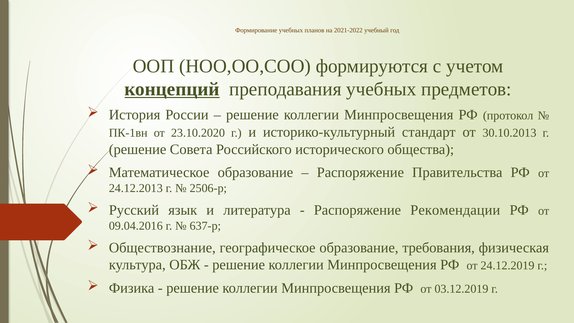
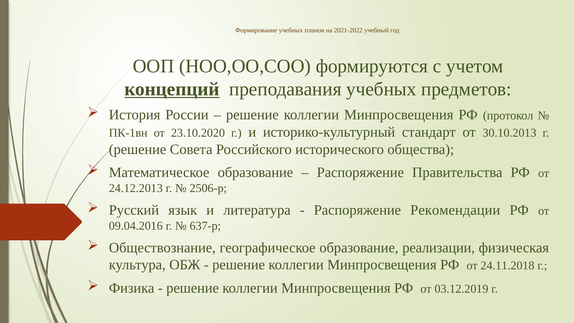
требования: требования -> реализации
24.12.2019: 24.12.2019 -> 24.11.2018
